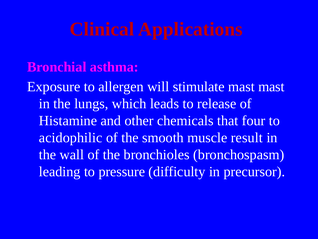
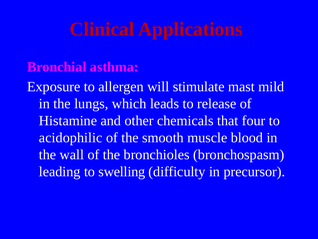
mast mast: mast -> mild
result: result -> blood
pressure: pressure -> swelling
